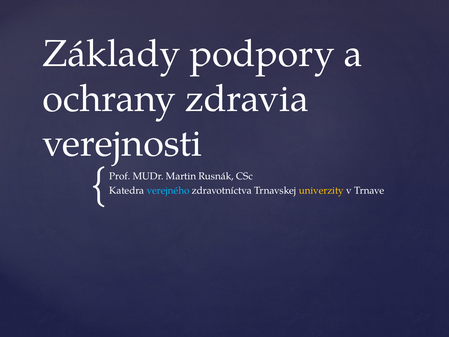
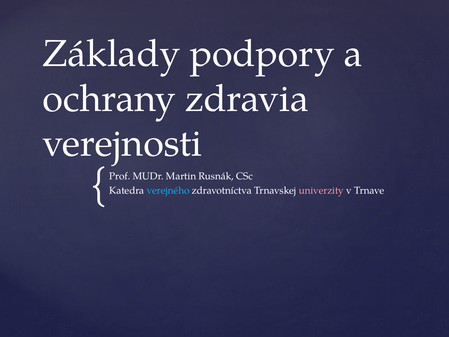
univerzity colour: yellow -> pink
